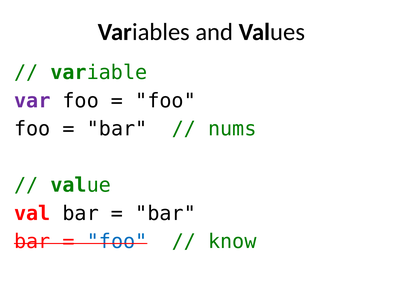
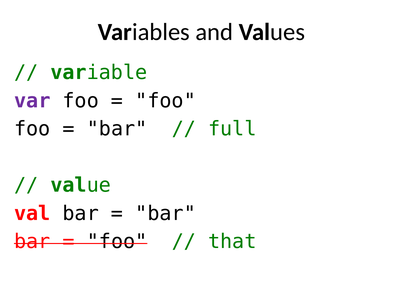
nums: nums -> full
foo at (117, 242) colour: blue -> black
know: know -> that
